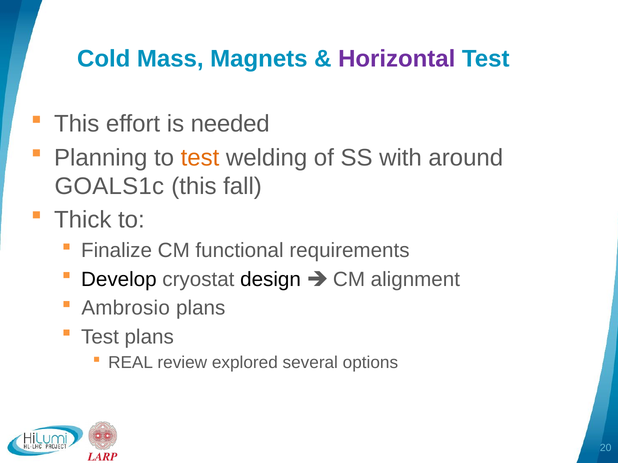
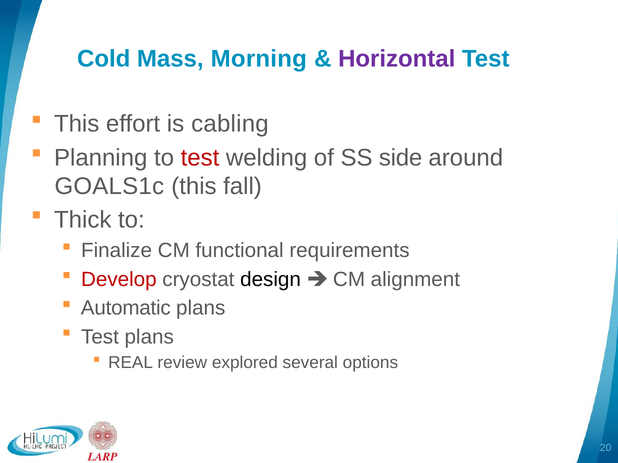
Magnets: Magnets -> Morning
needed: needed -> cabling
test at (200, 158) colour: orange -> red
with: with -> side
Develop colour: black -> red
Ambrosio: Ambrosio -> Automatic
